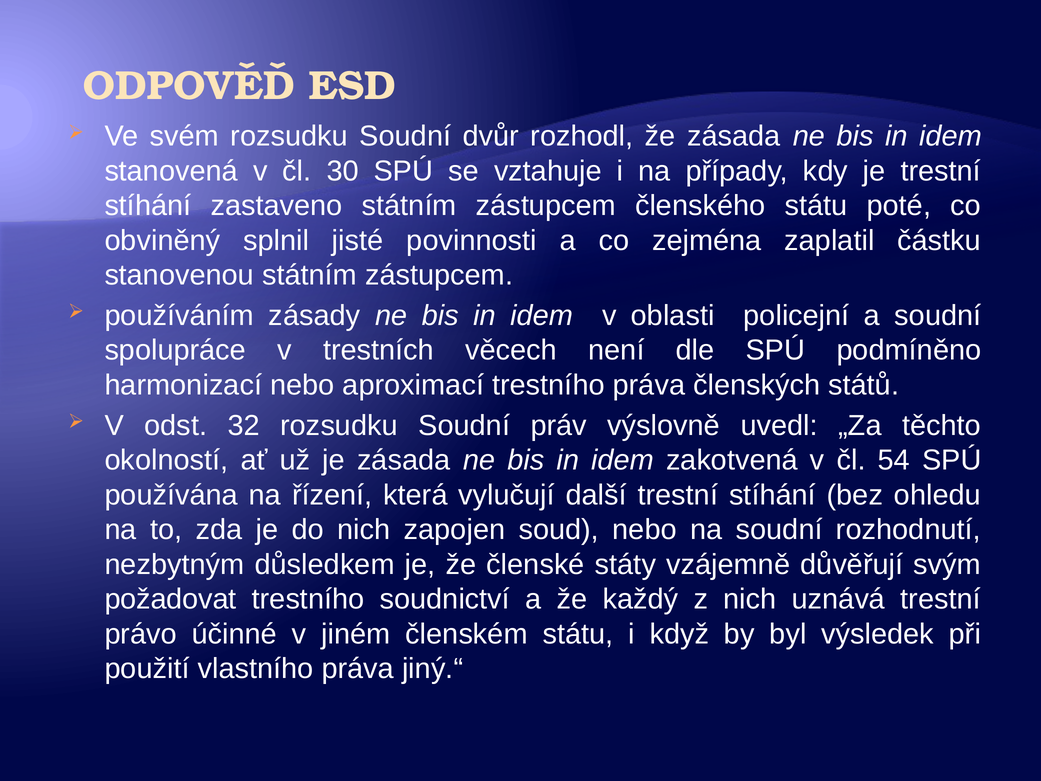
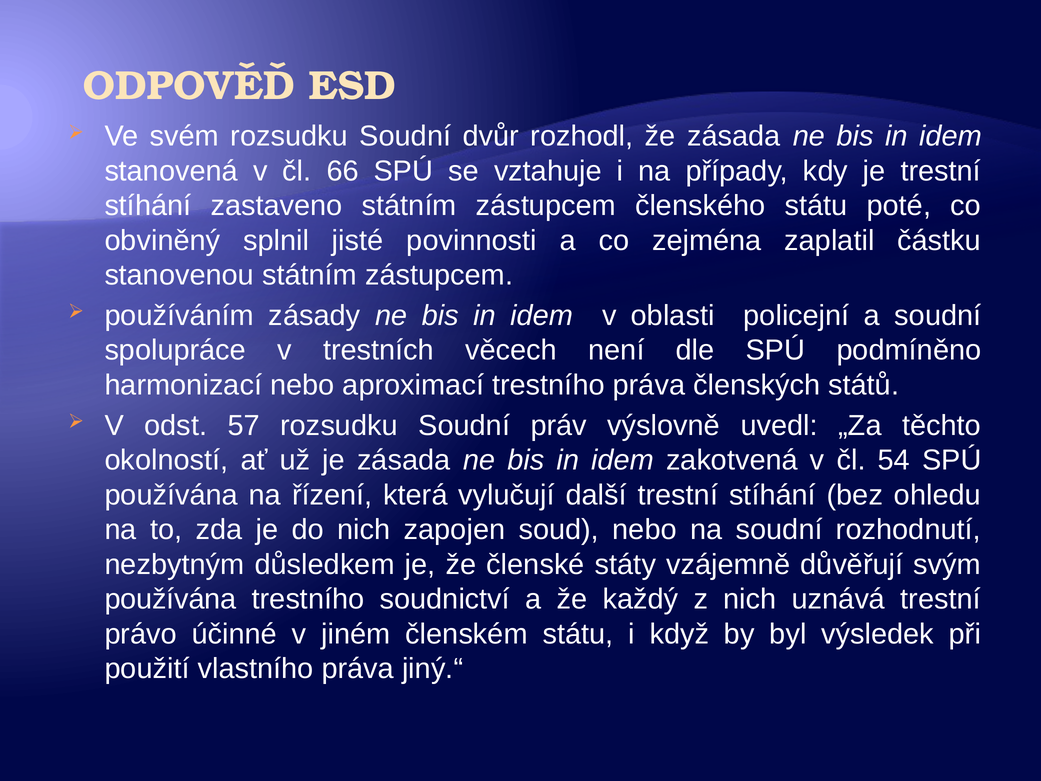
30: 30 -> 66
32: 32 -> 57
požadovat at (170, 599): požadovat -> používána
